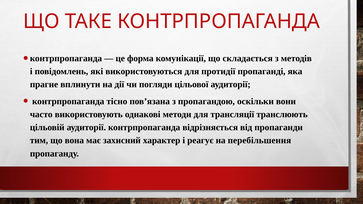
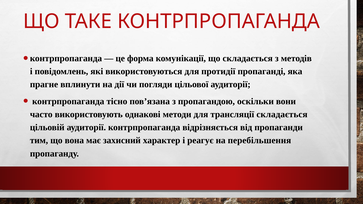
трансляції транслюють: транслюють -> складається
